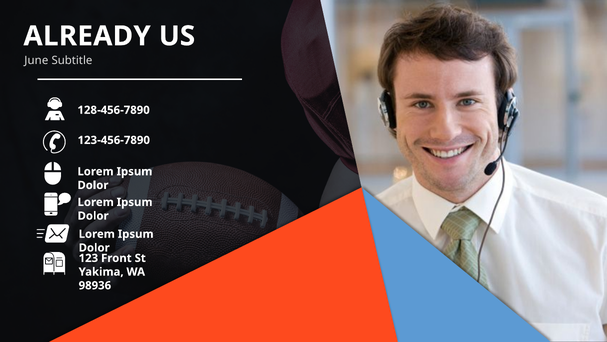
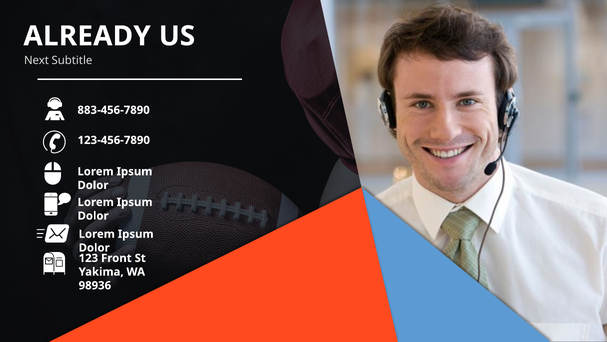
June: June -> Next
128-456-7890: 128-456-7890 -> 883-456-7890
